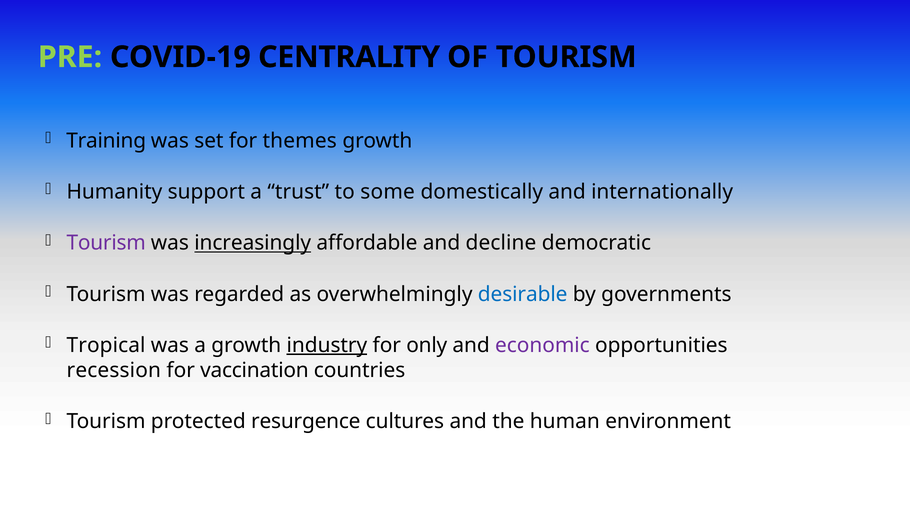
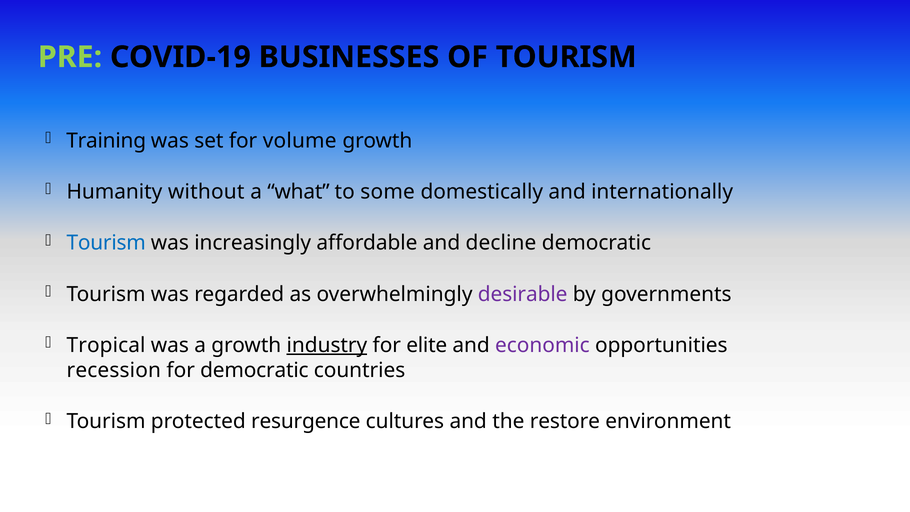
CENTRALITY: CENTRALITY -> BUSINESSES
themes: themes -> volume
support: support -> without
trust: trust -> what
Tourism at (106, 243) colour: purple -> blue
increasingly underline: present -> none
desirable colour: blue -> purple
only: only -> elite
for vaccination: vaccination -> democratic
human: human -> restore
